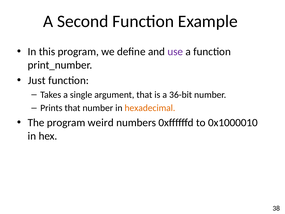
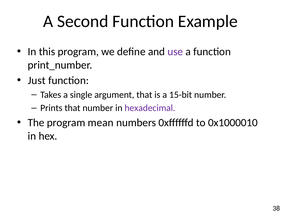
36-bit: 36-bit -> 15-bit
hexadecimal colour: orange -> purple
weird: weird -> mean
